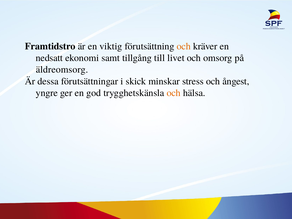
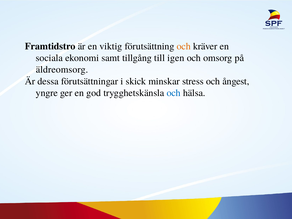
nedsatt: nedsatt -> sociala
livet: livet -> igen
och at (174, 93) colour: orange -> blue
